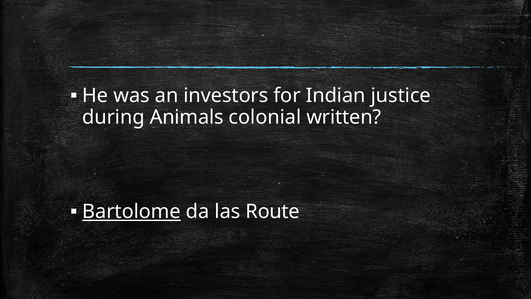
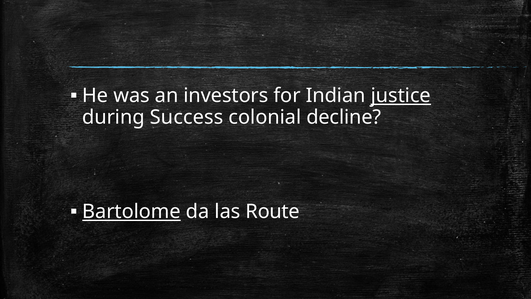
justice underline: none -> present
Animals: Animals -> Success
written: written -> decline
